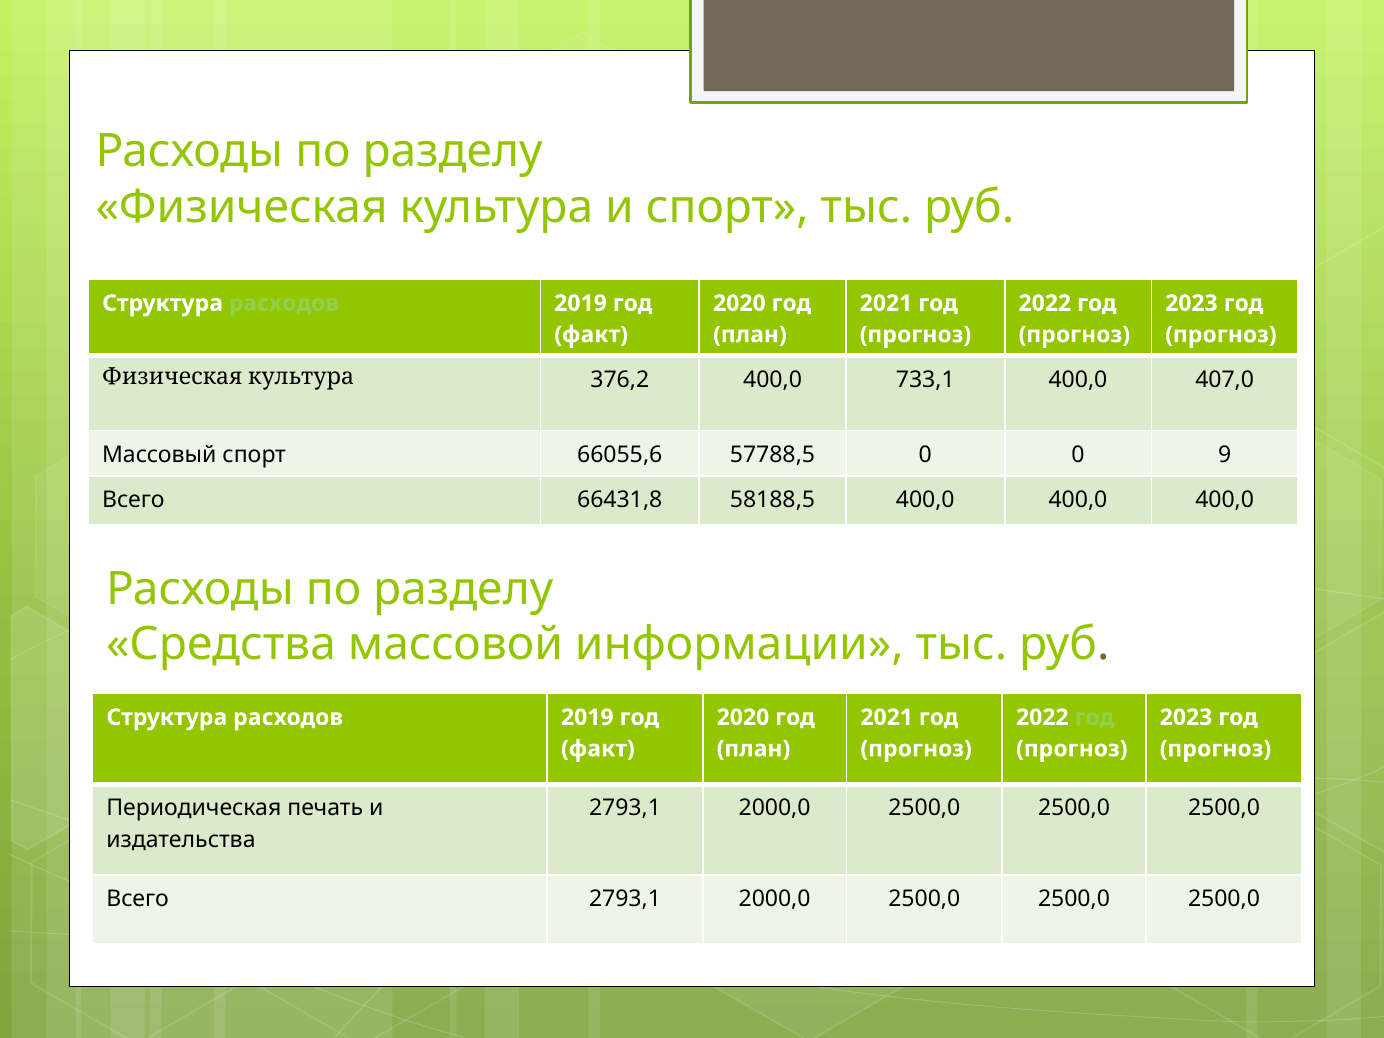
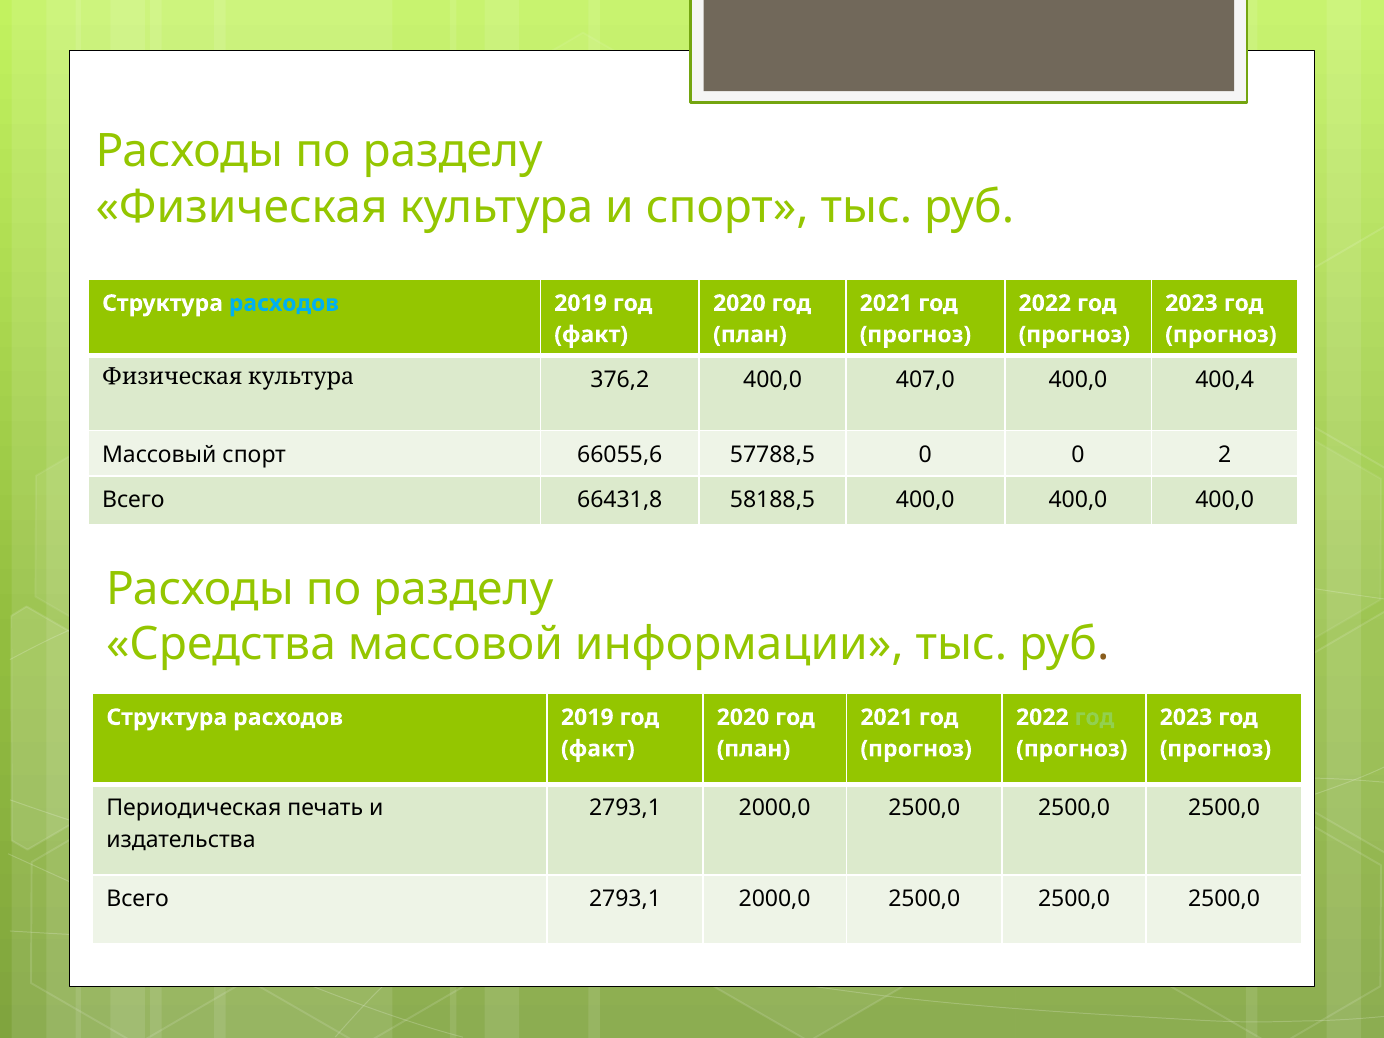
расходов at (284, 303) colour: light green -> light blue
733,1: 733,1 -> 407,0
407,0: 407,0 -> 400,4
9: 9 -> 2
